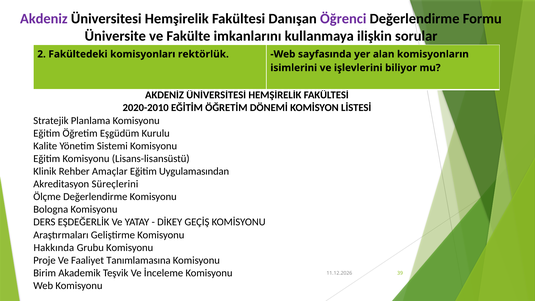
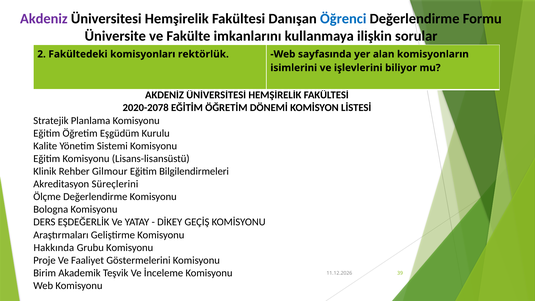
Öğrenci colour: purple -> blue
2020-2010: 2020-2010 -> 2020-2078
Amaçlar: Amaçlar -> Gilmour
Uygulamasından: Uygulamasından -> Bilgilendirmeleri
Tanımlamasına: Tanımlamasına -> Göstermelerini
